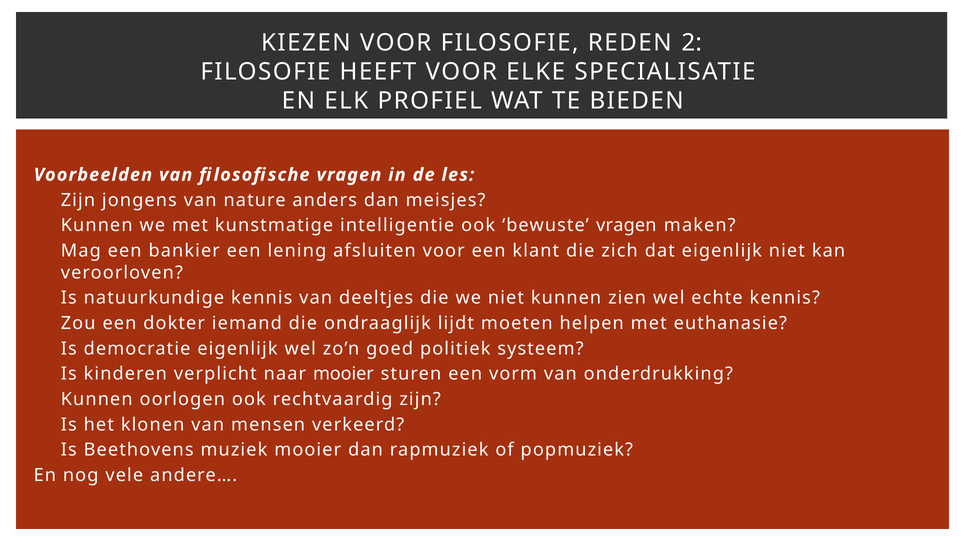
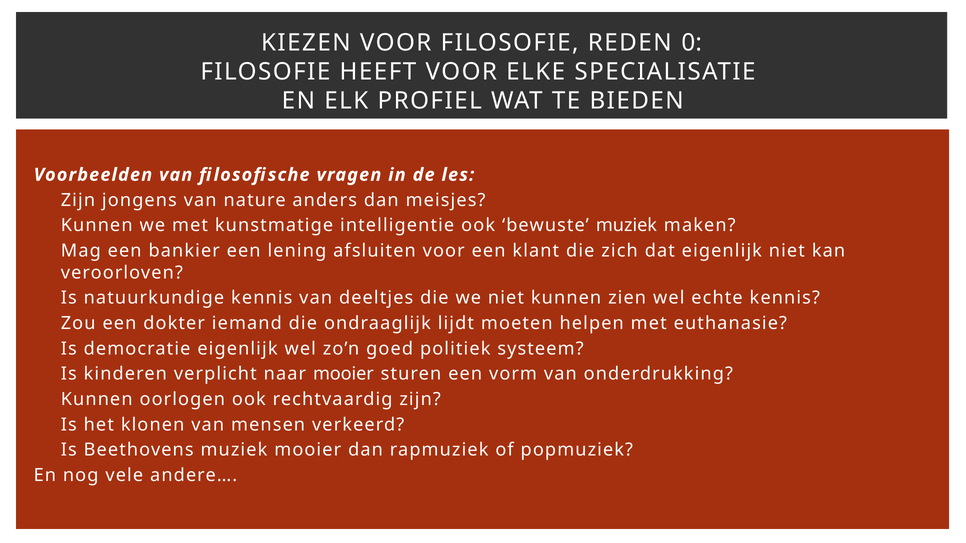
REDEN 2: 2 -> 0
bewuste vragen: vragen -> muziek
